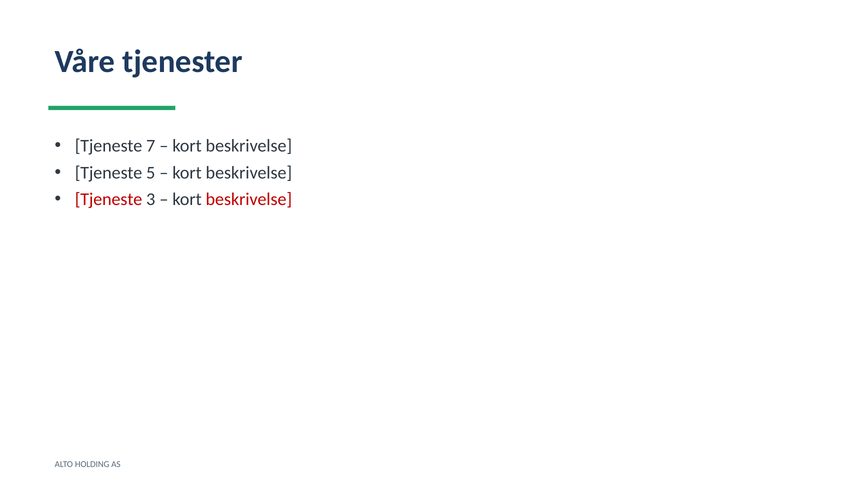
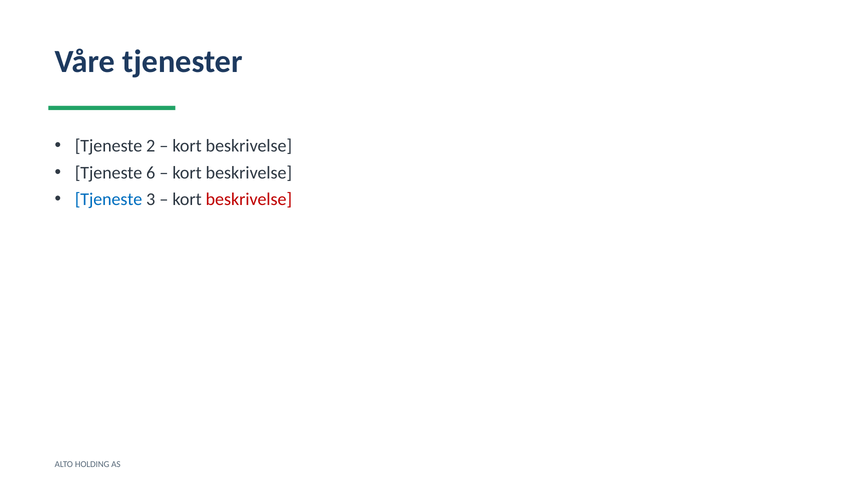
7: 7 -> 2
5: 5 -> 6
Tjeneste at (109, 199) colour: red -> blue
